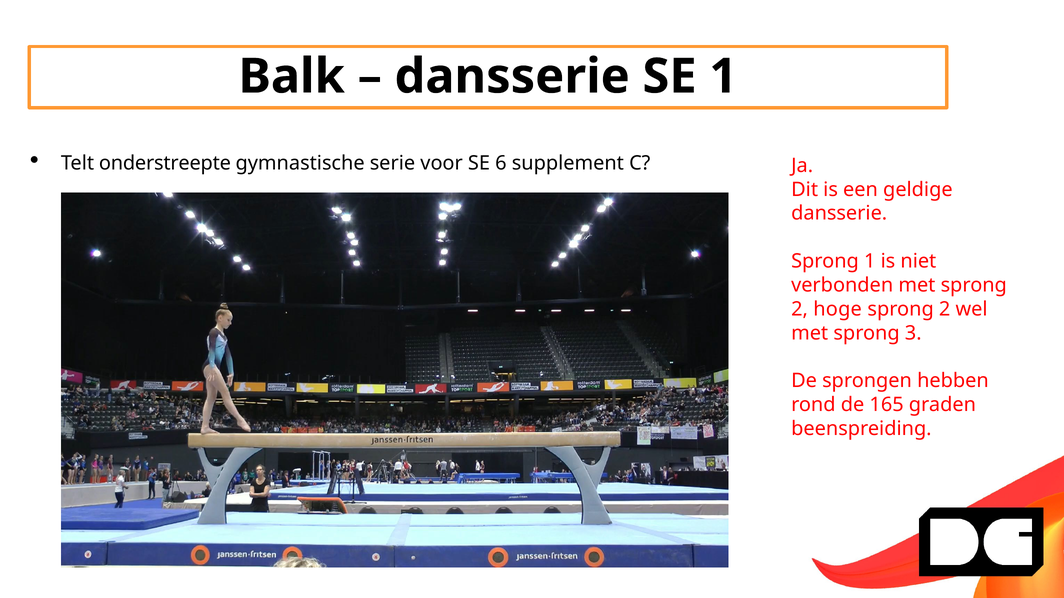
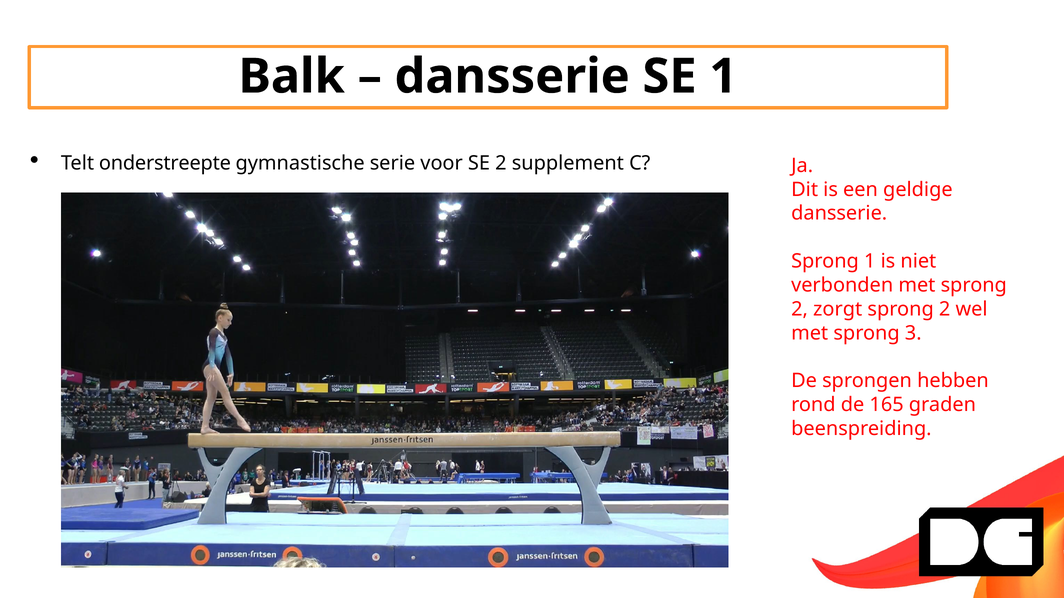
SE 6: 6 -> 2
hoge: hoge -> zorgt
